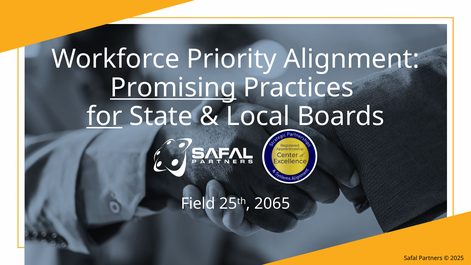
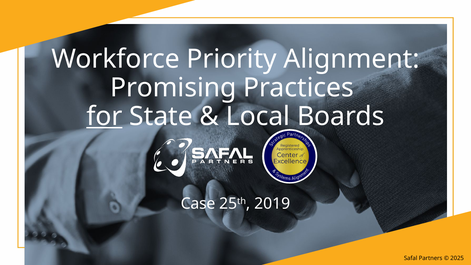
Promising underline: present -> none
Field: Field -> Case
2065: 2065 -> 2019
